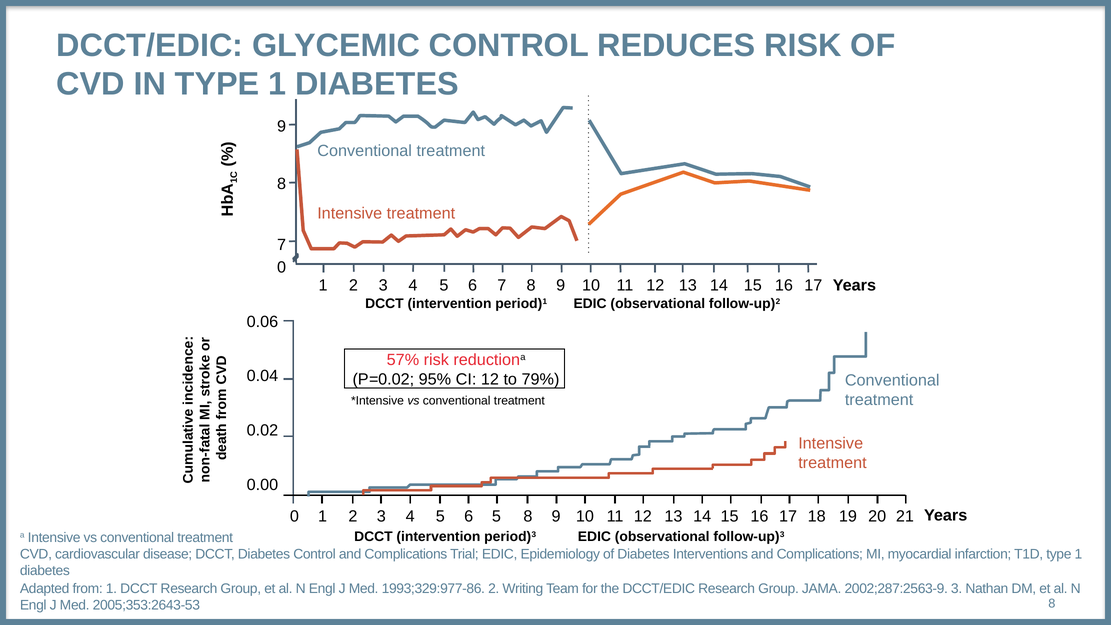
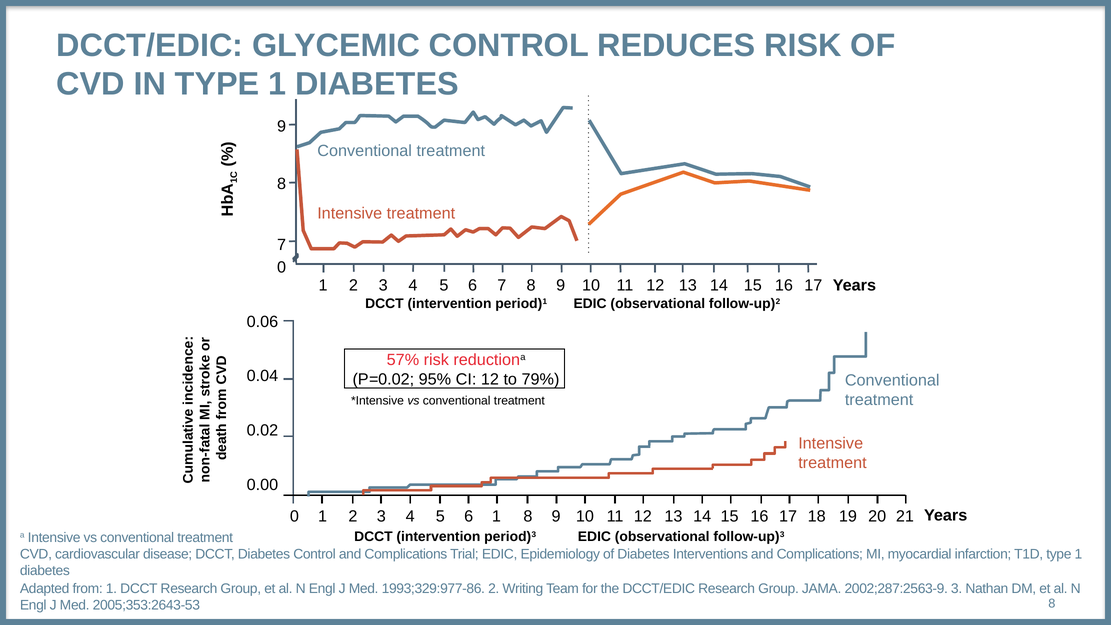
6 5: 5 -> 1
